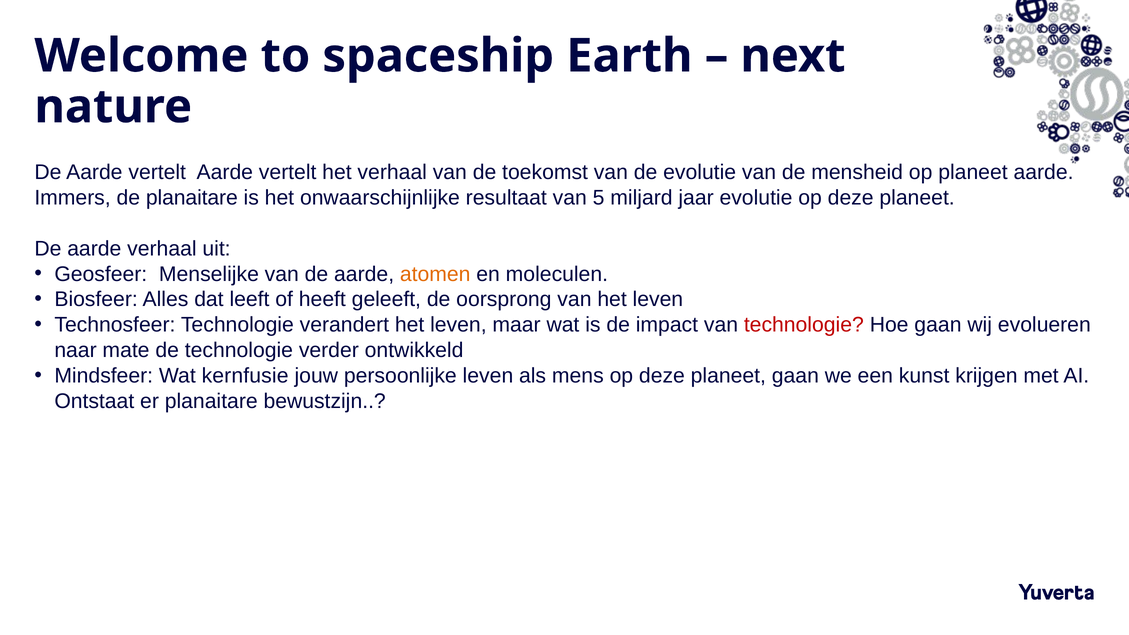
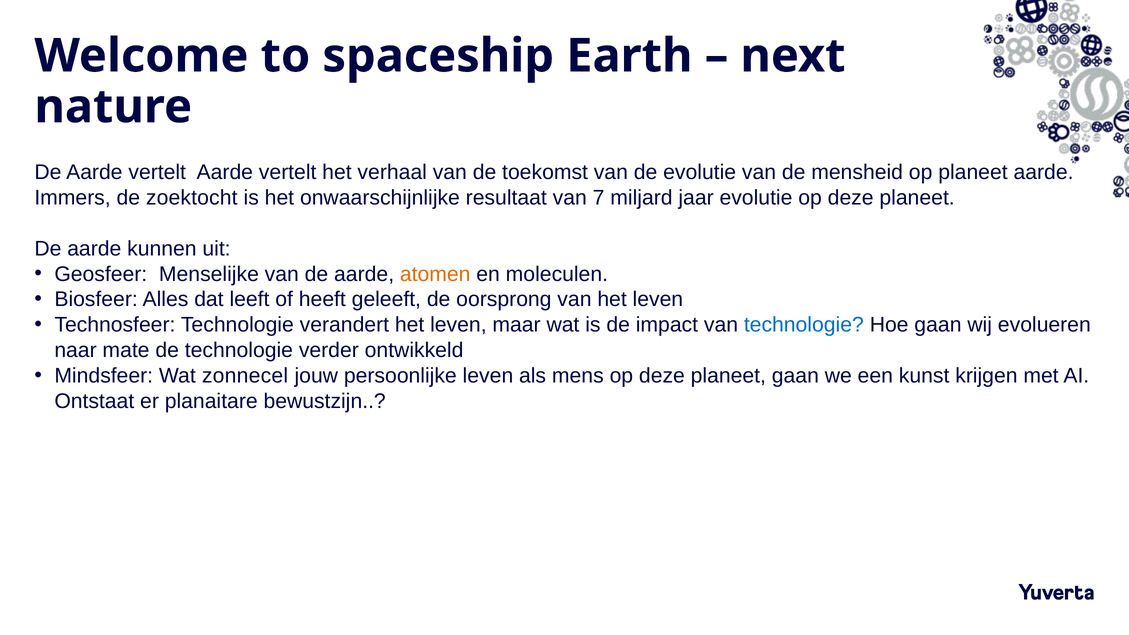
de planaitare: planaitare -> zoektocht
5: 5 -> 7
aarde verhaal: verhaal -> kunnen
technologie at (804, 325) colour: red -> blue
kernfusie: kernfusie -> zonnecel
